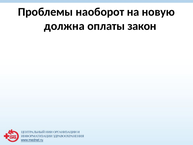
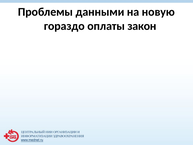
наоборот: наоборот -> данными
должна: должна -> гораздо
